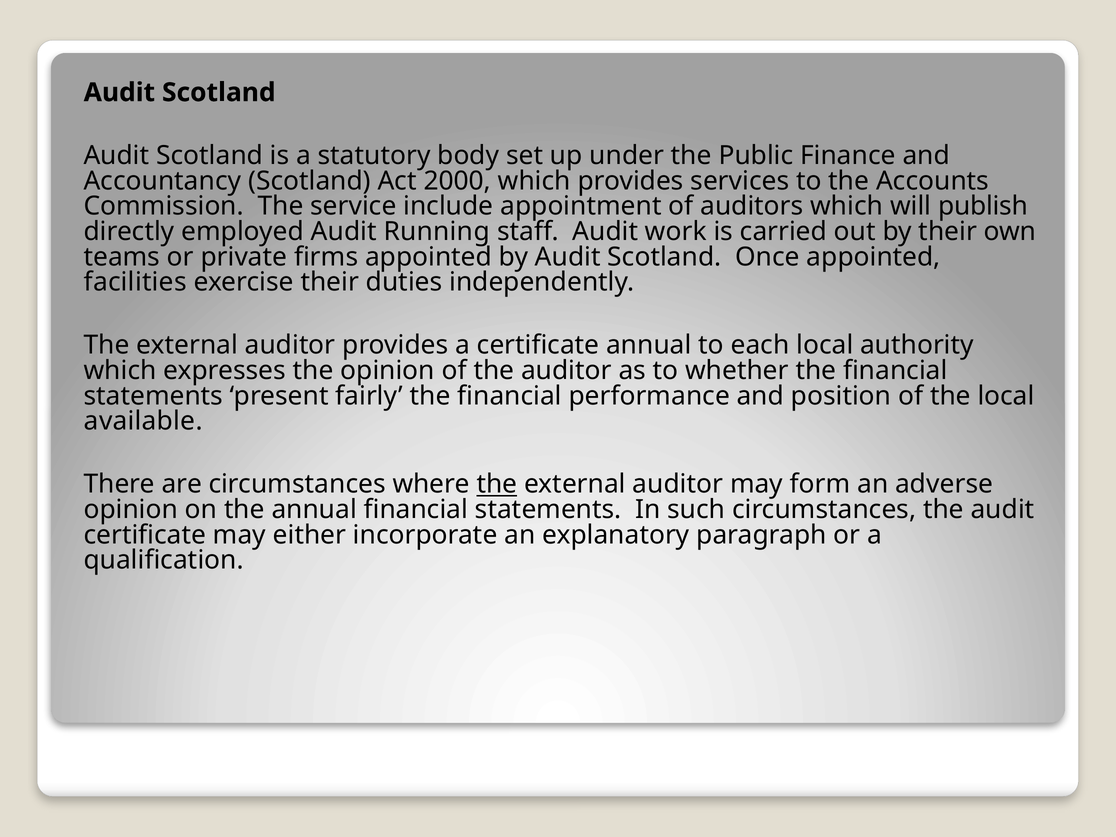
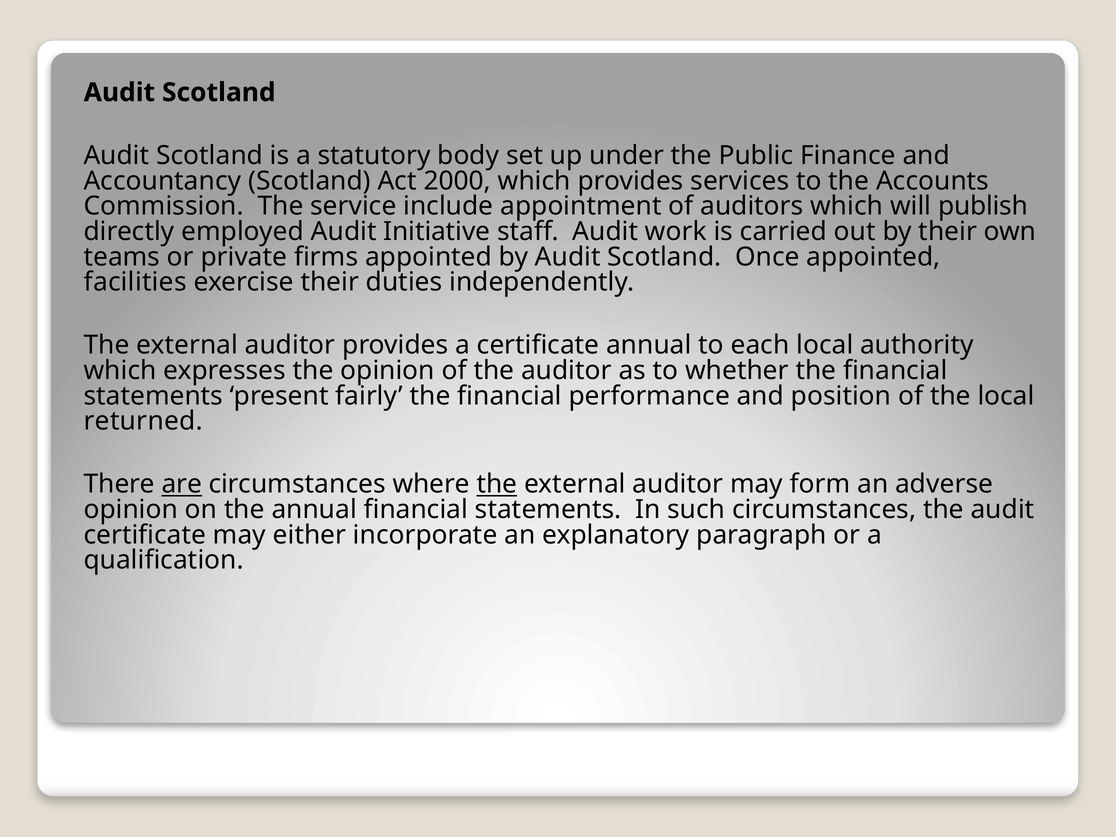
Running: Running -> Initiative
available: available -> returned
are underline: none -> present
